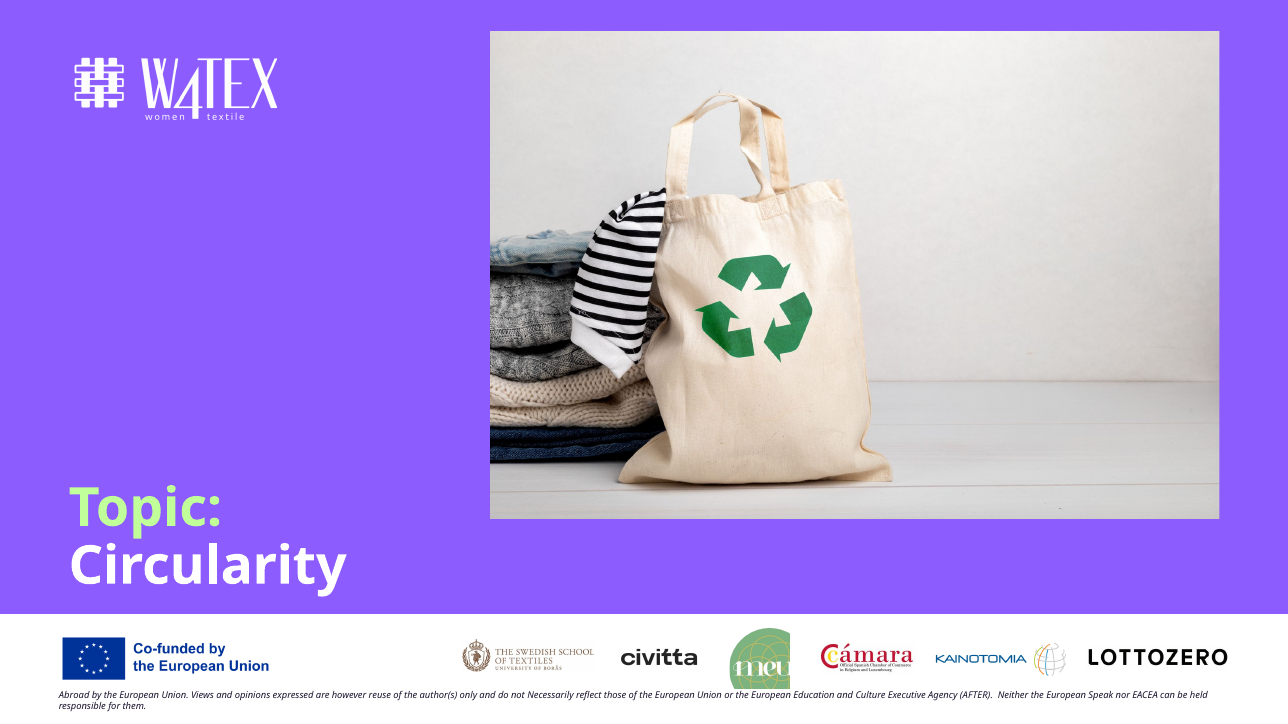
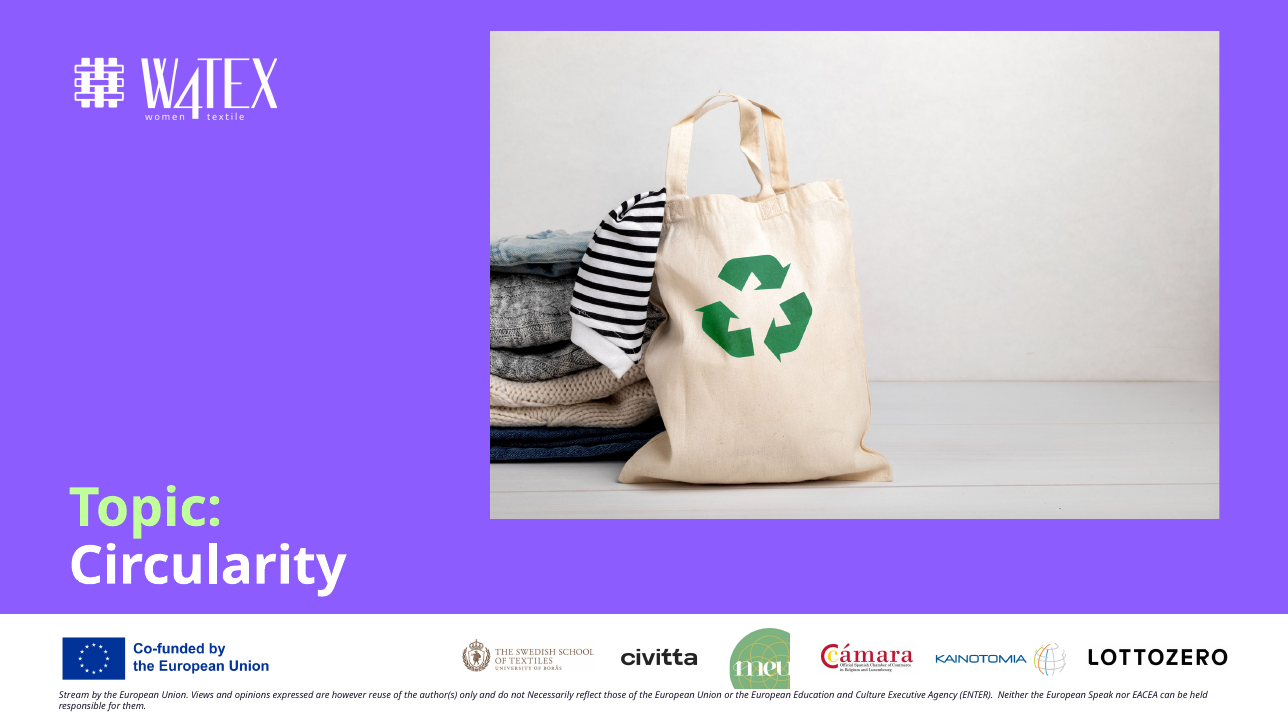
Abroad: Abroad -> Stream
AFTER: AFTER -> ENTER
